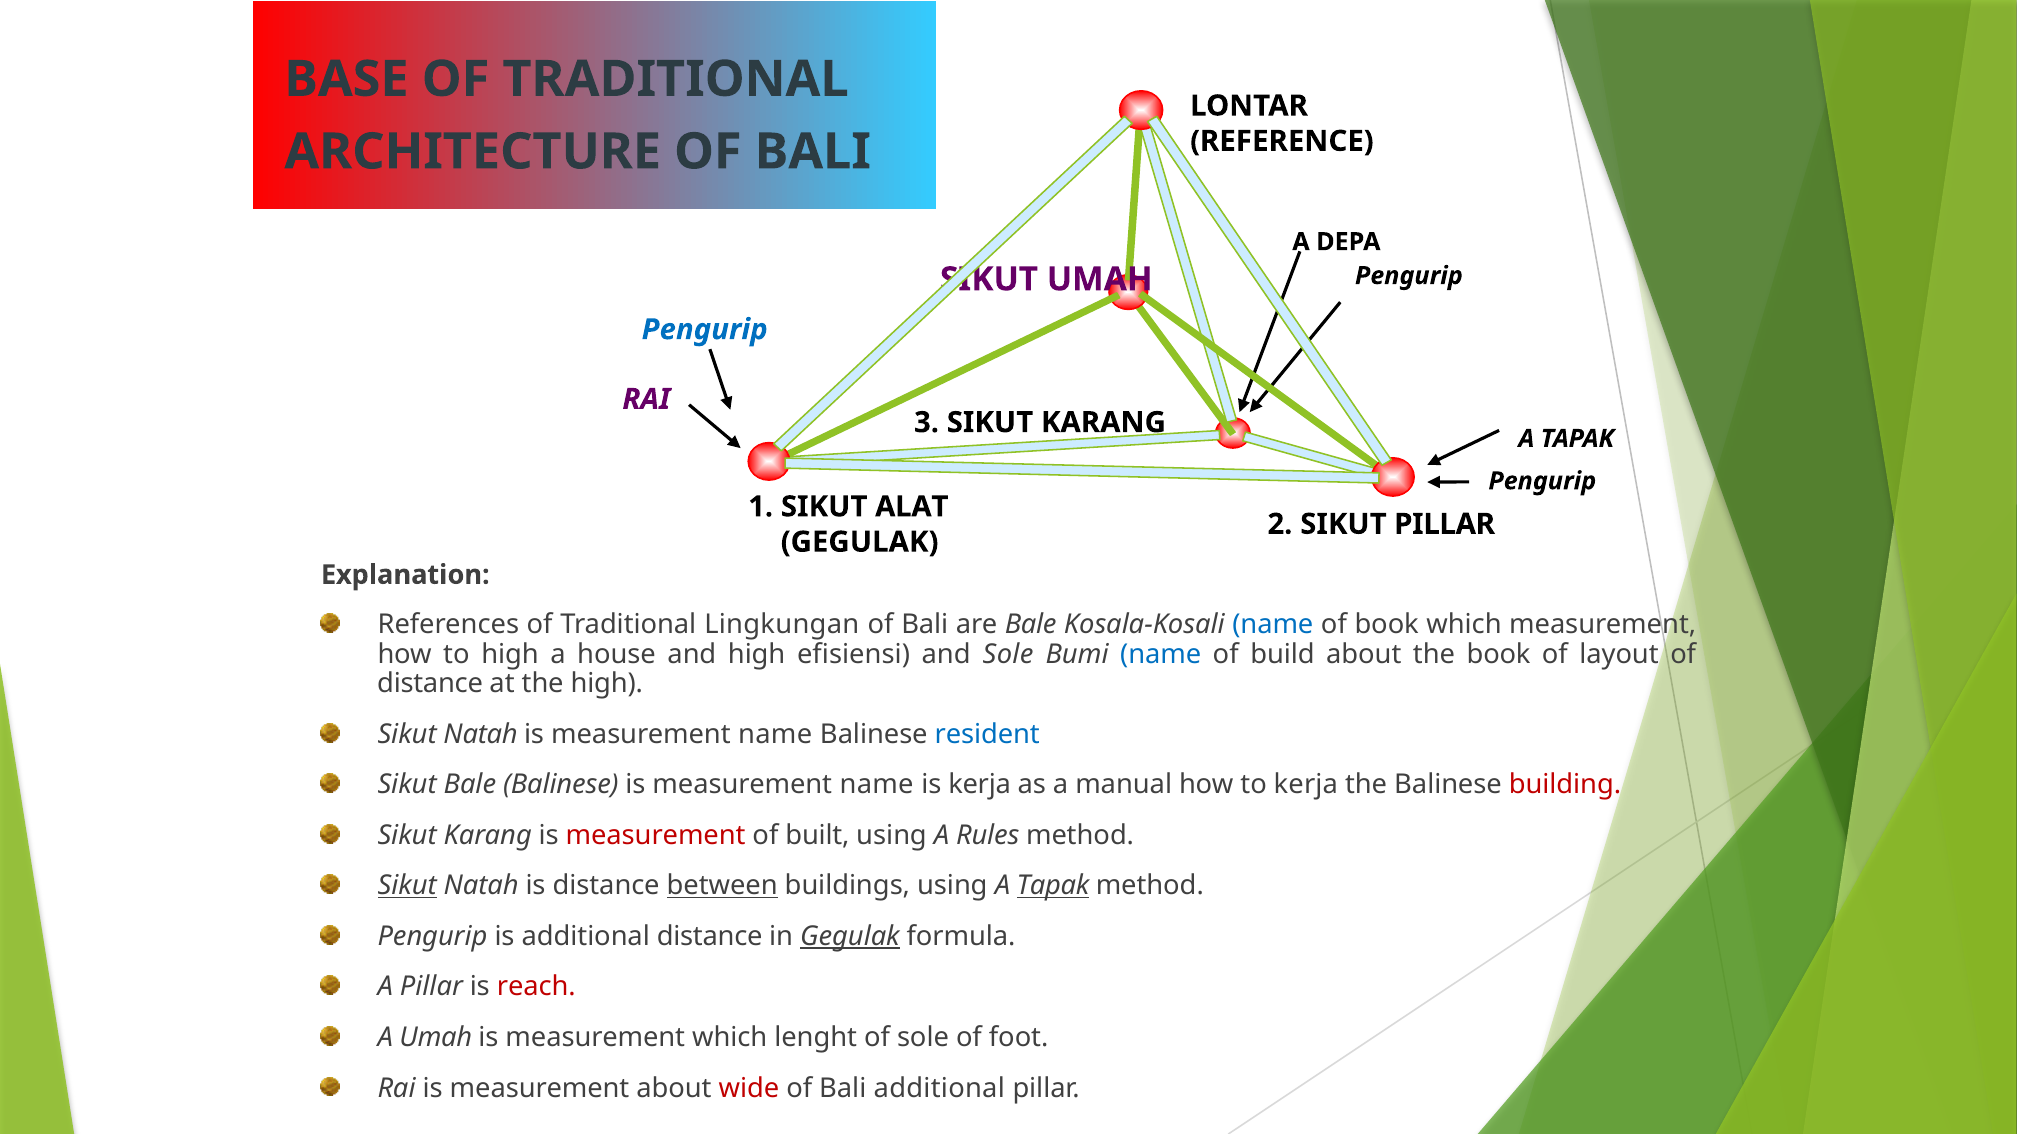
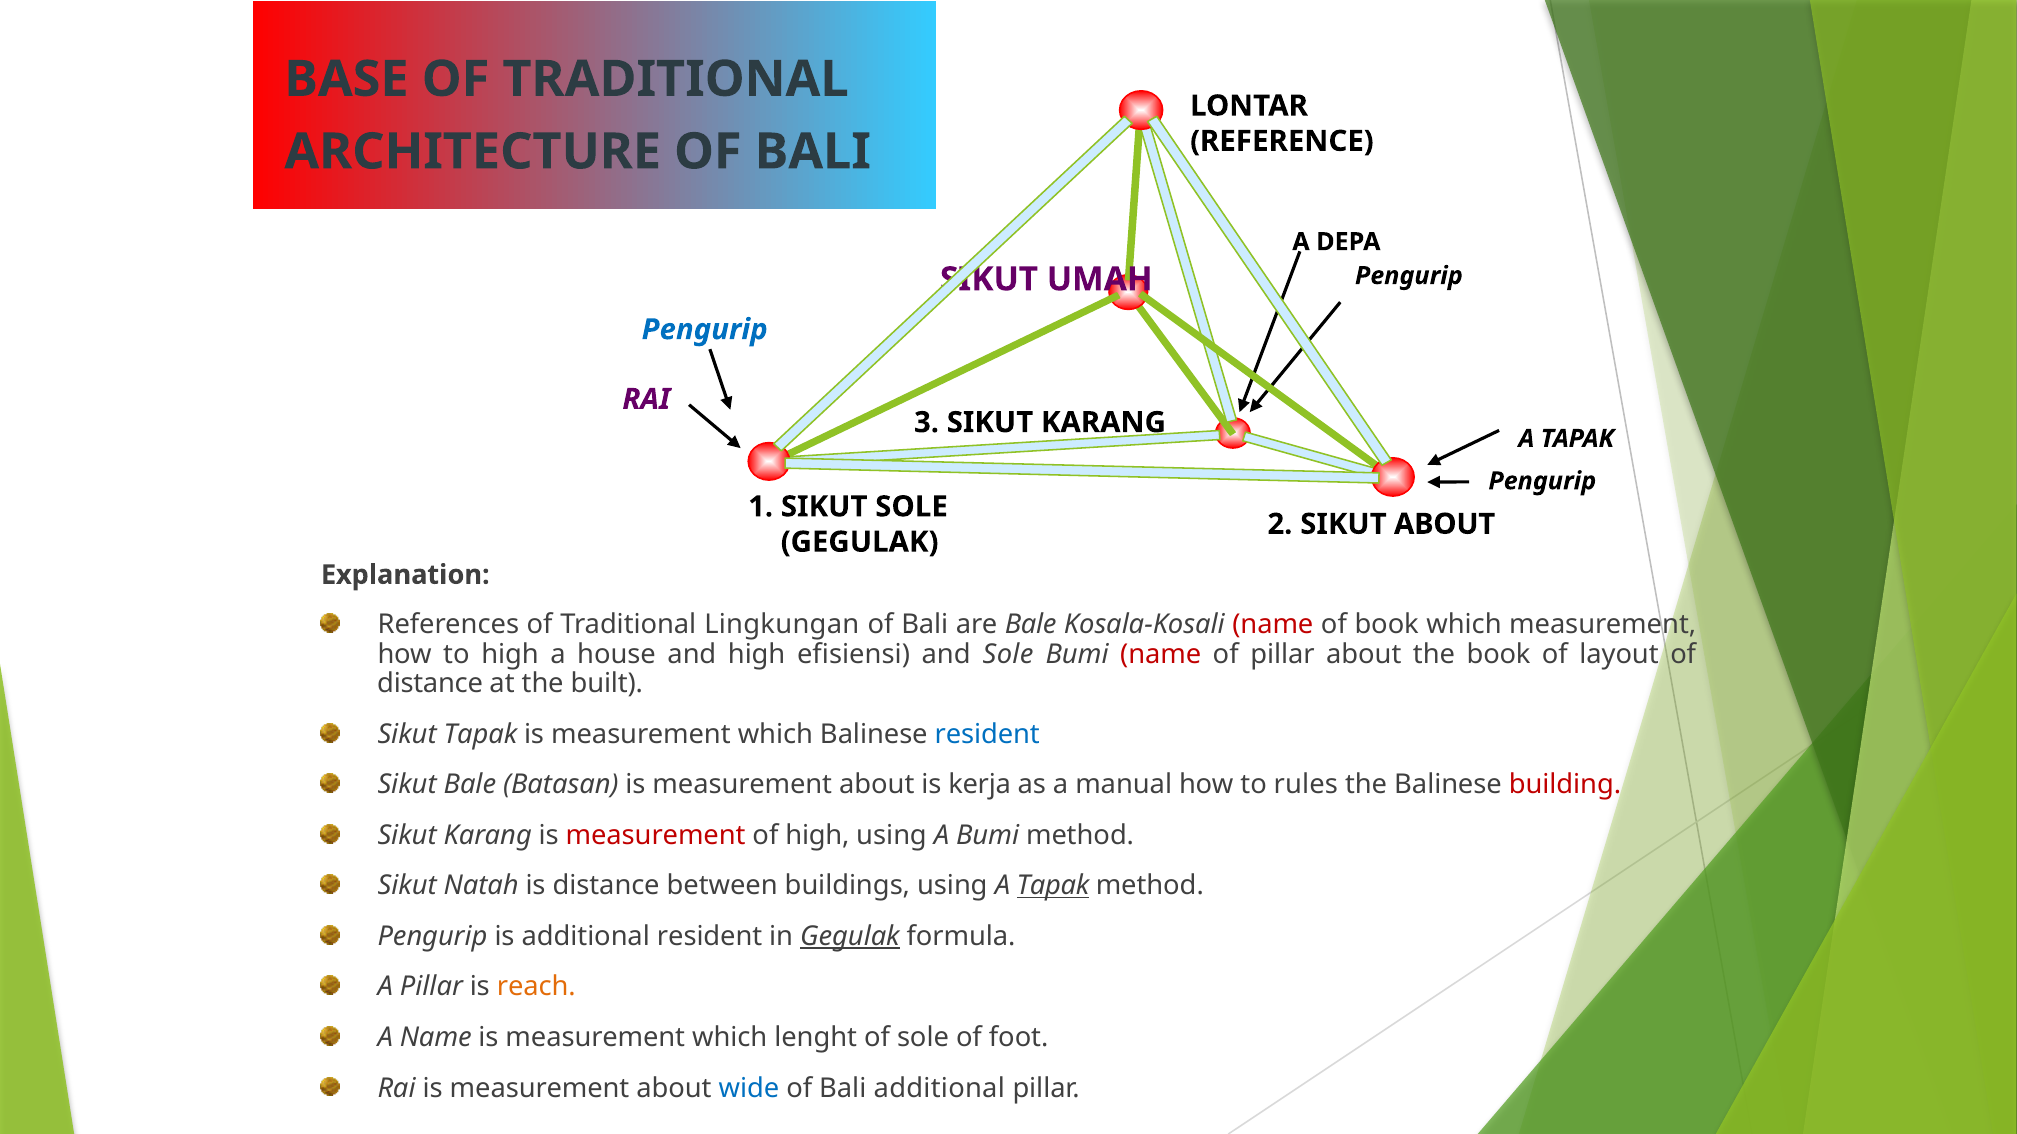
SIKUT ALAT: ALAT -> SOLE
SIKUT PILLAR: PILLAR -> ABOUT
name at (1273, 625) colour: blue -> red
name at (1161, 654) colour: blue -> red
of build: build -> pillar
the high: high -> built
Natah at (481, 735): Natah -> Tapak
name at (775, 735): name -> which
Bale Balinese: Balinese -> Batasan
name at (877, 785): name -> about
to kerja: kerja -> rules
of built: built -> high
A Rules: Rules -> Bumi
Sikut at (407, 886) underline: present -> none
between underline: present -> none
additional distance: distance -> resident
reach colour: red -> orange
A Umah: Umah -> Name
wide colour: red -> blue
